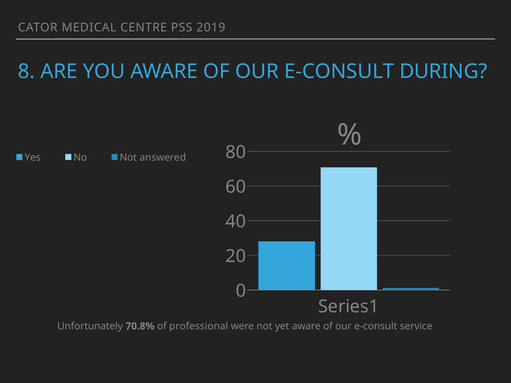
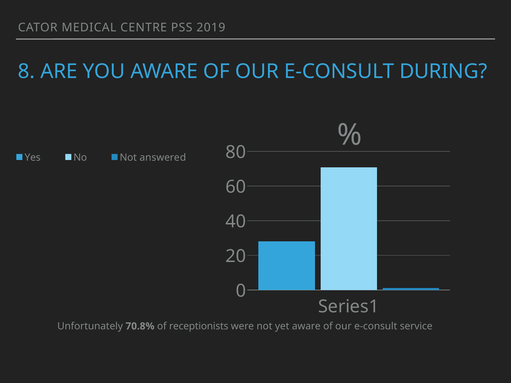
professional: professional -> receptionists
